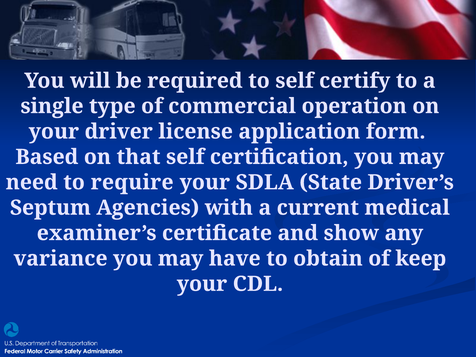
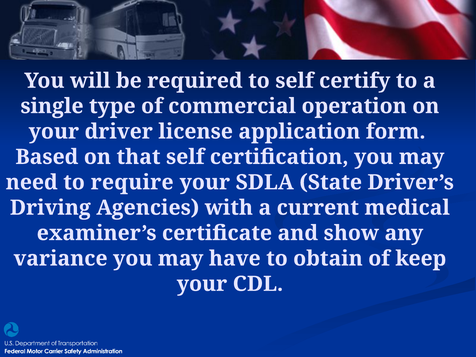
Septum: Septum -> Driving
